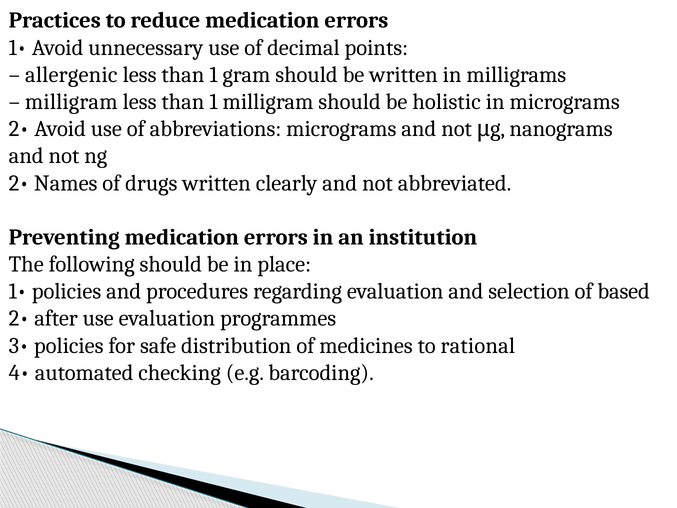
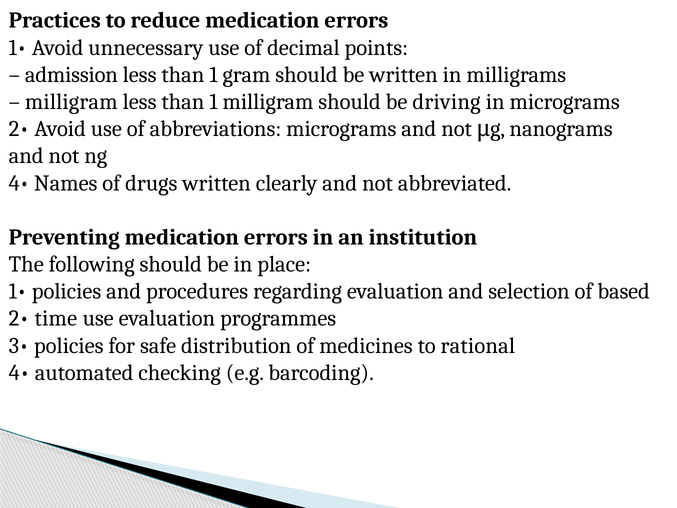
allergenic: allergenic -> admission
holistic: holistic -> driving
2• at (19, 183): 2• -> 4•
after: after -> time
